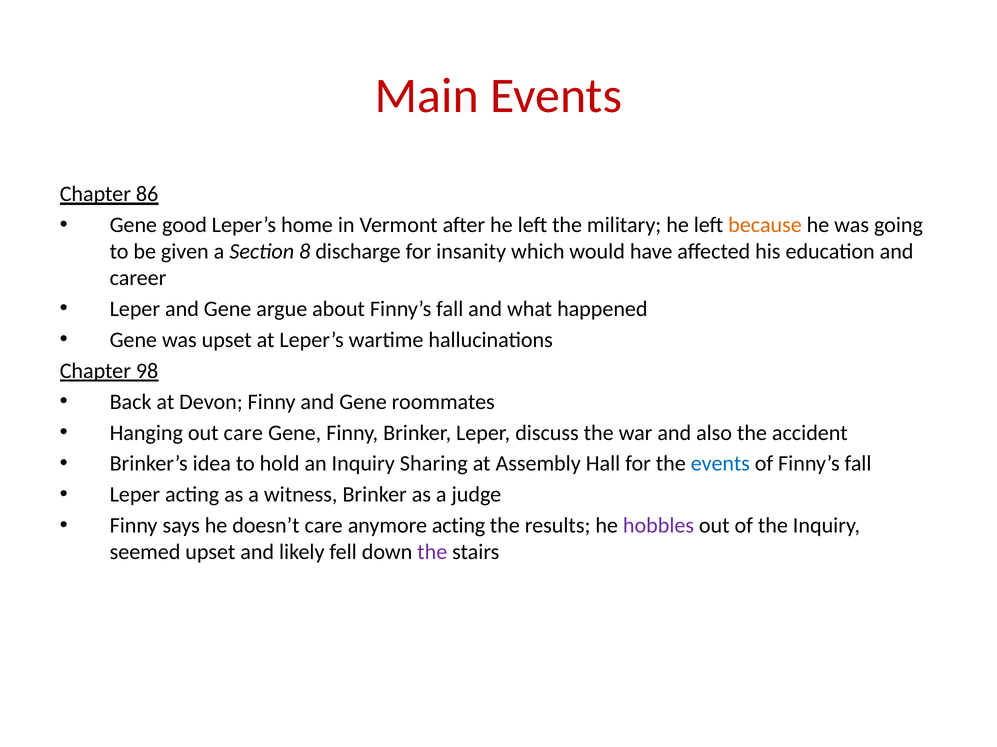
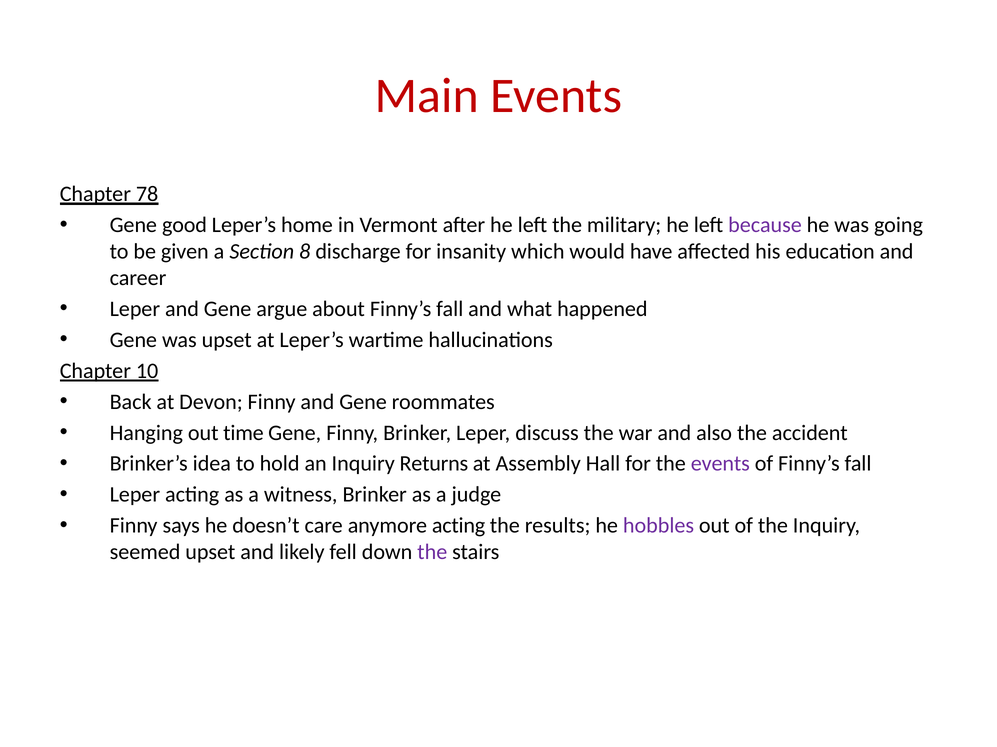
86: 86 -> 78
because colour: orange -> purple
98: 98 -> 10
out care: care -> time
Sharing: Sharing -> Returns
events at (720, 464) colour: blue -> purple
